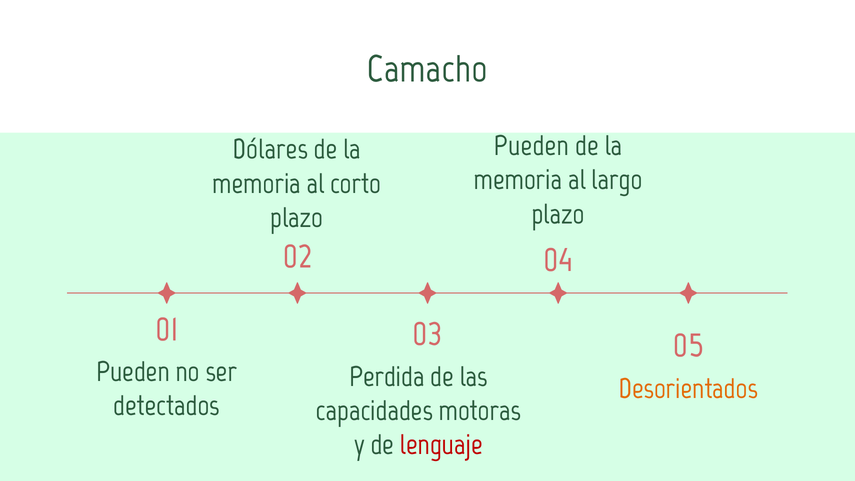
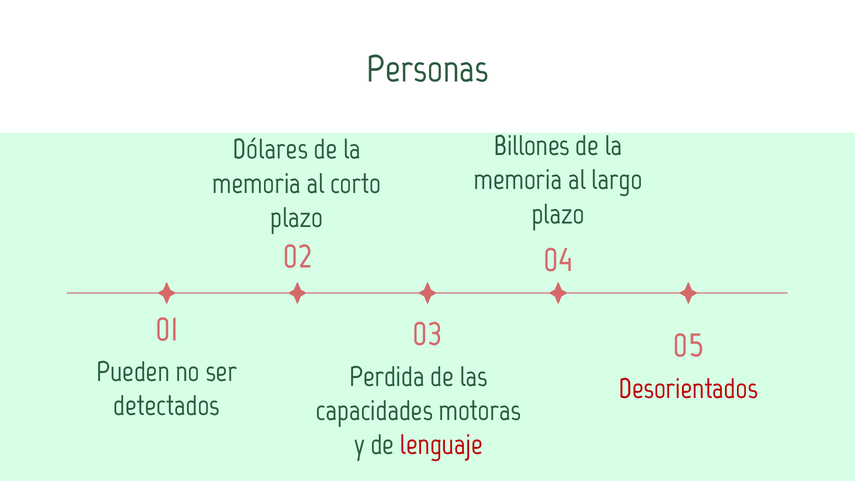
Camacho: Camacho -> Personas
Pueden at (532, 146): Pueden -> Billones
Desorientados colour: orange -> red
